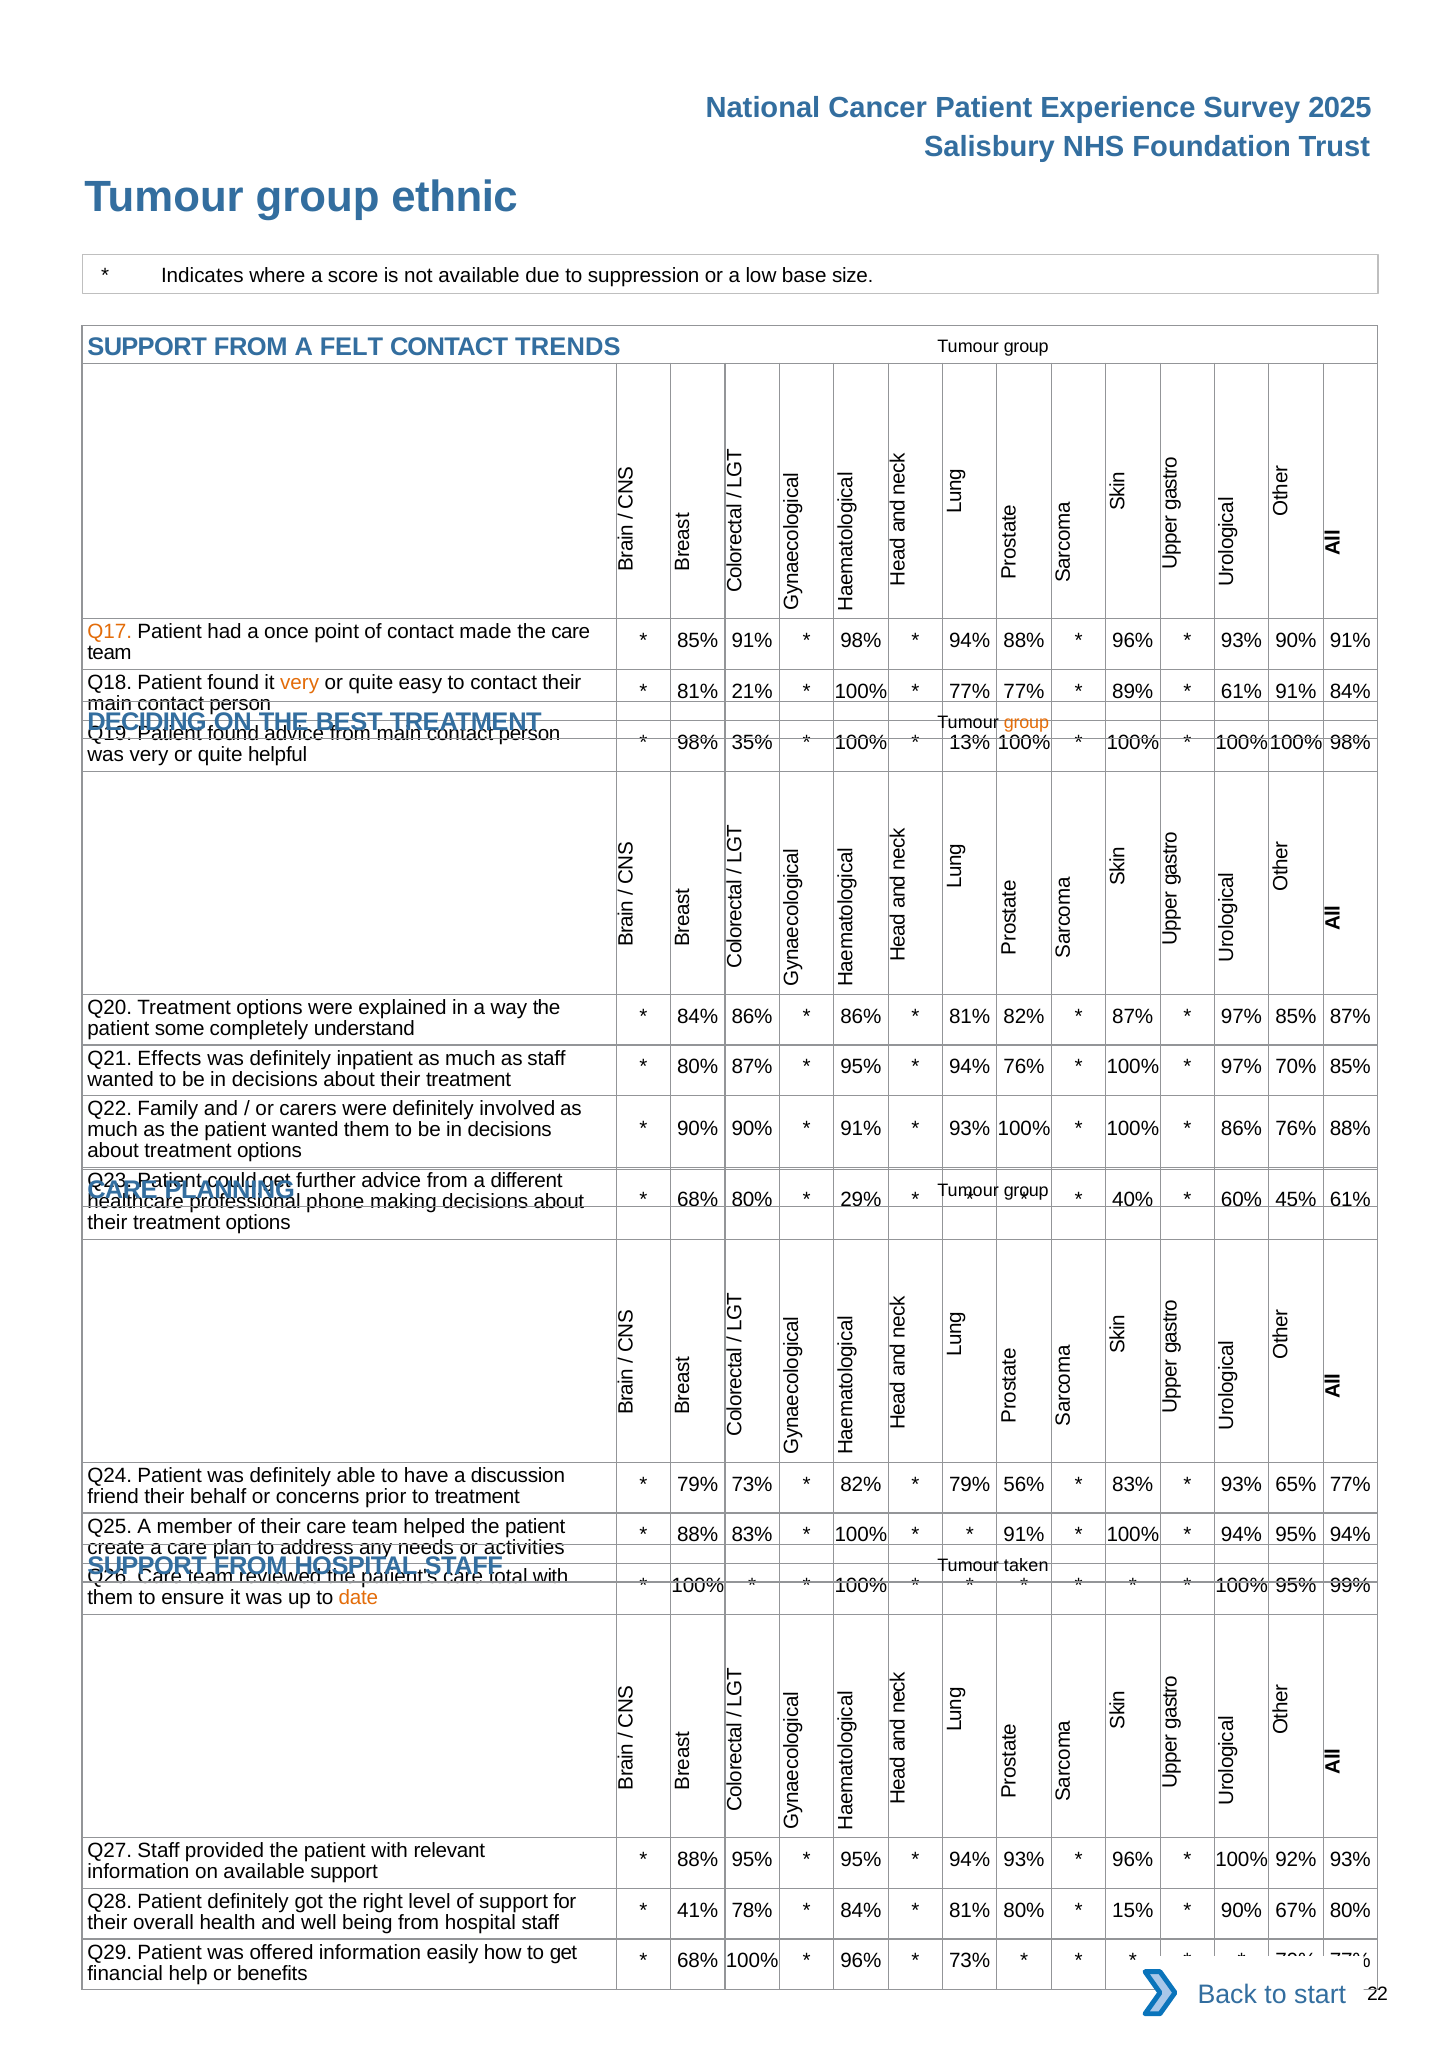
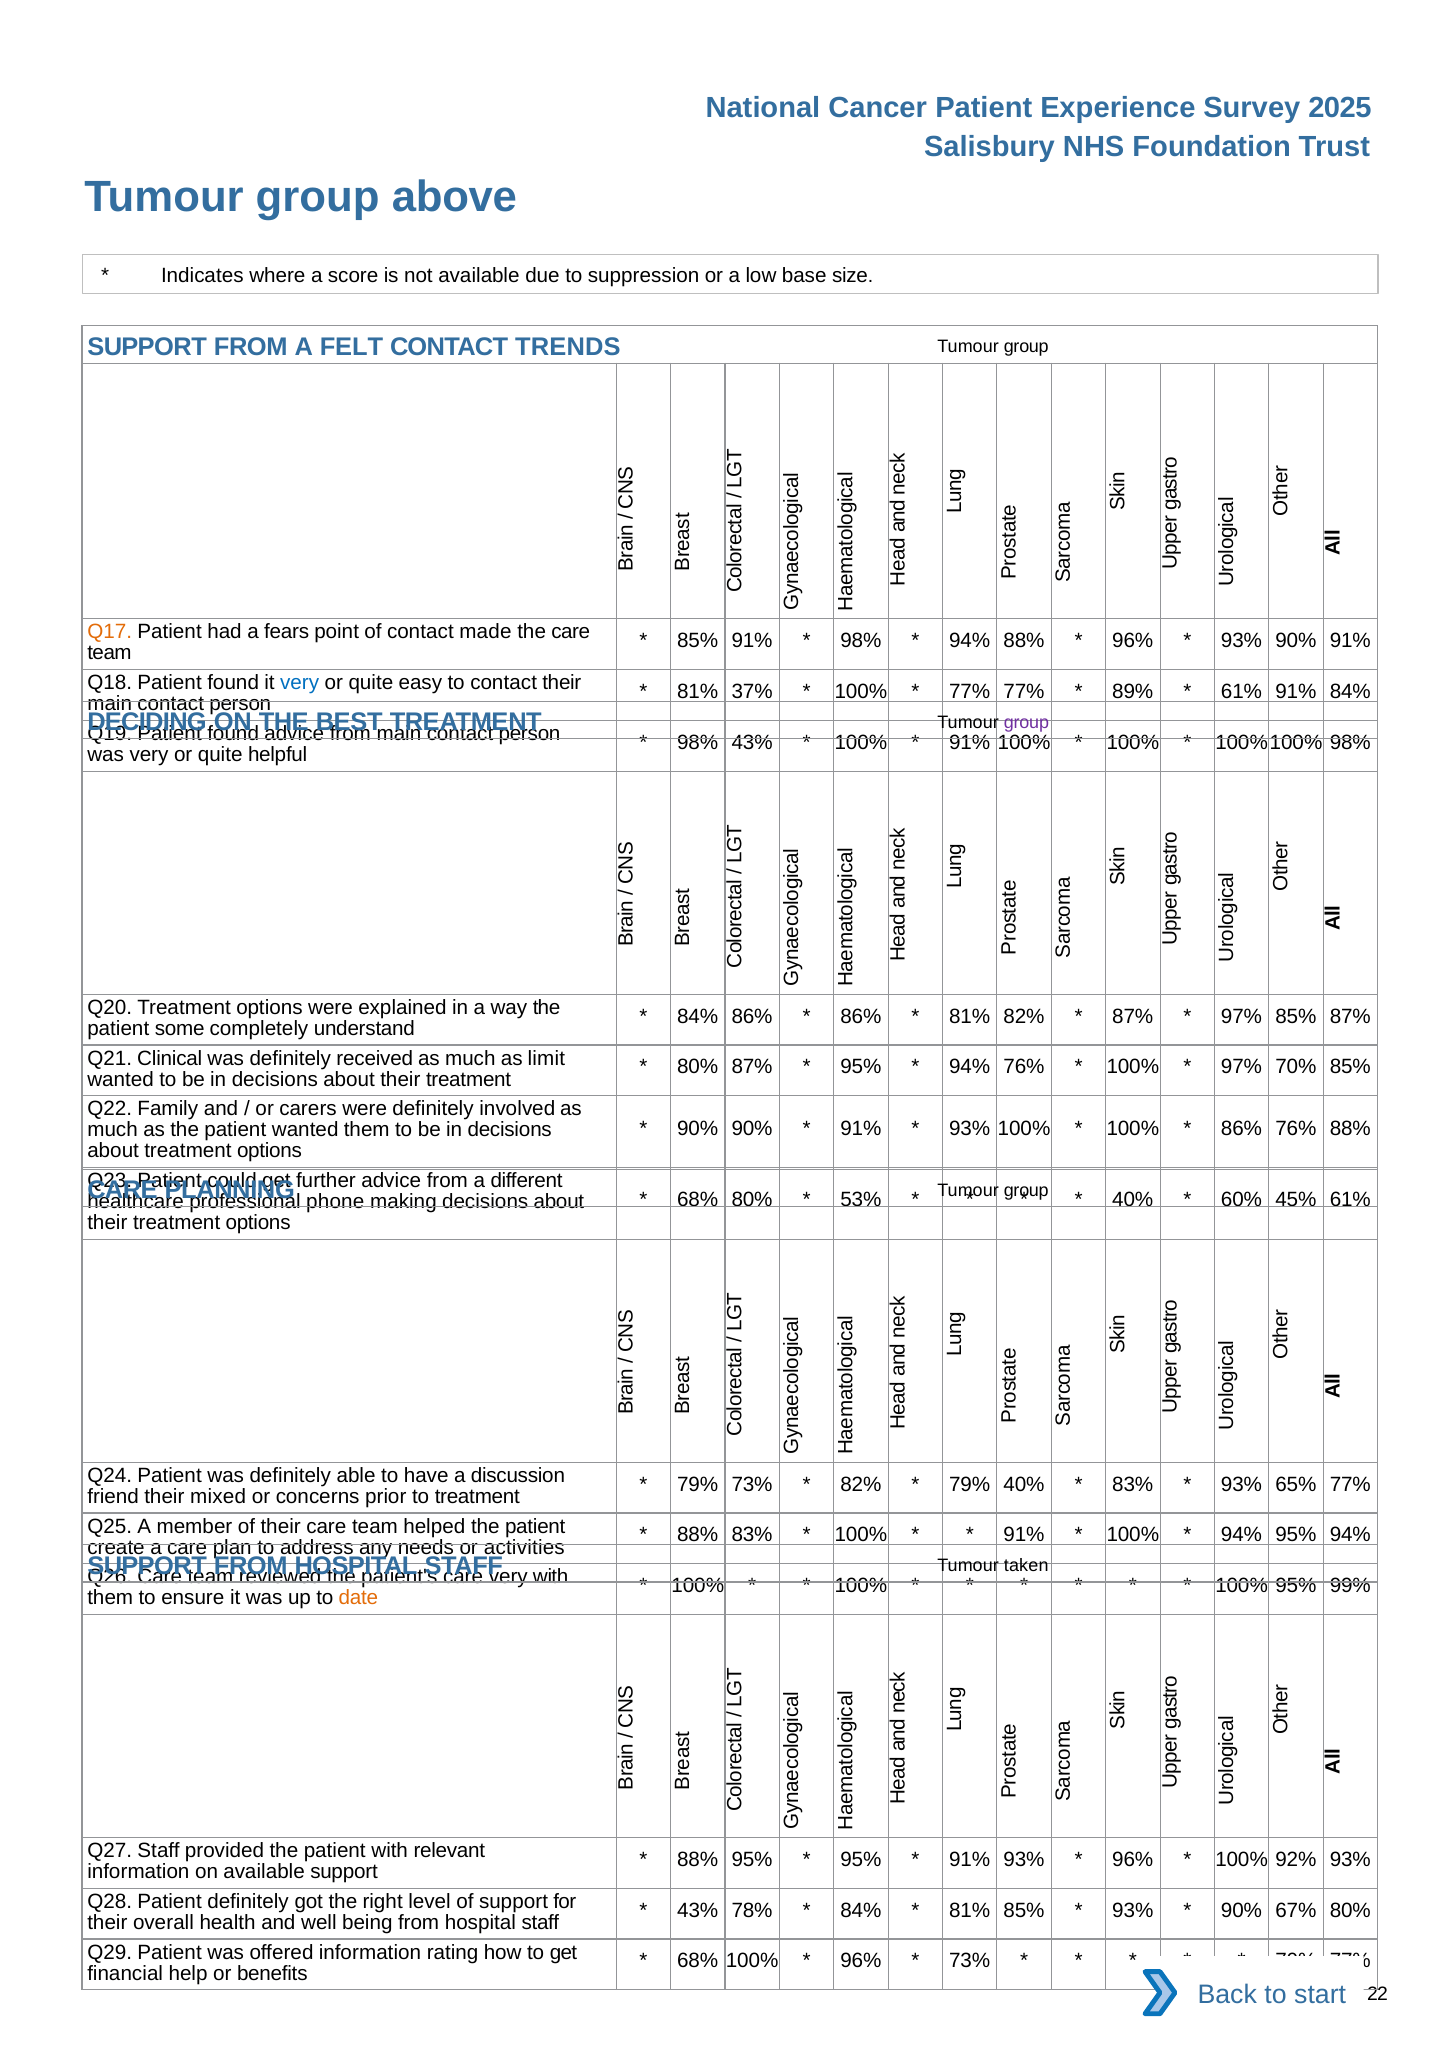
ethnic: ethnic -> above
once: once -> fears
very at (300, 683) colour: orange -> blue
21%: 21% -> 37%
group at (1026, 722) colour: orange -> purple
98% 35%: 35% -> 43%
13% at (970, 742): 13% -> 91%
Effects: Effects -> Clinical
inpatient: inpatient -> received
as staff: staff -> limit
29%: 29% -> 53%
79% 56%: 56% -> 40%
behalf: behalf -> mixed
total at (508, 1577): total -> very
94% at (970, 1860): 94% -> 91%
41% at (698, 1910): 41% -> 43%
81% 80%: 80% -> 85%
15% at (1133, 1910): 15% -> 93%
easily: easily -> rating
